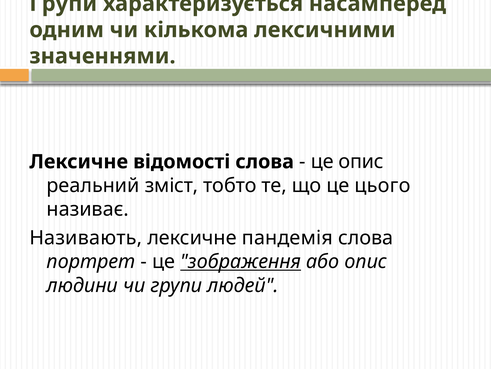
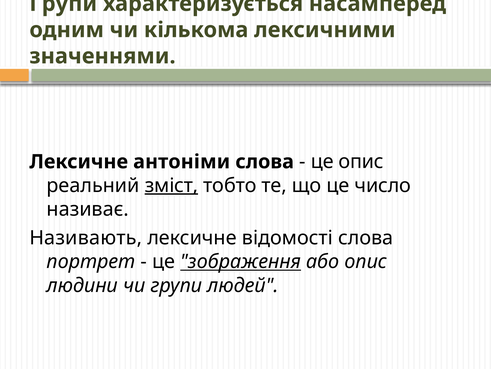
відомості: відомості -> антоніми
зміст underline: none -> present
цього: цього -> число
пандемія: пандемія -> відомості
